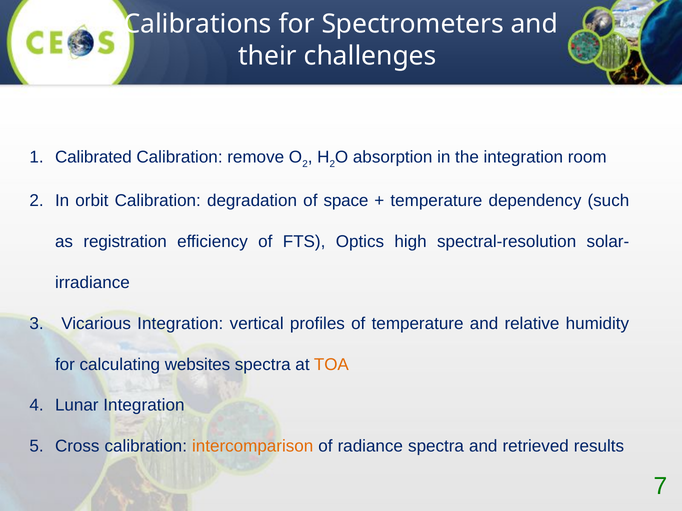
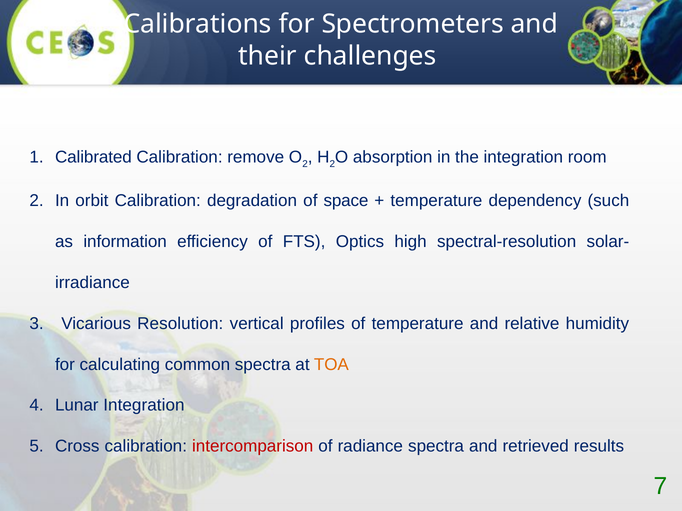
registration: registration -> information
Vicarious Integration: Integration -> Resolution
websites: websites -> common
intercomparison colour: orange -> red
